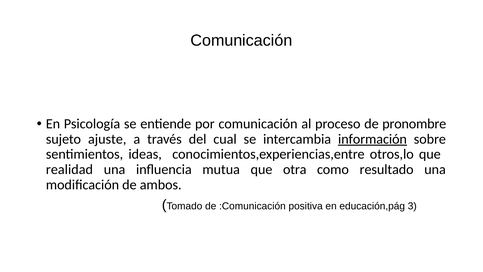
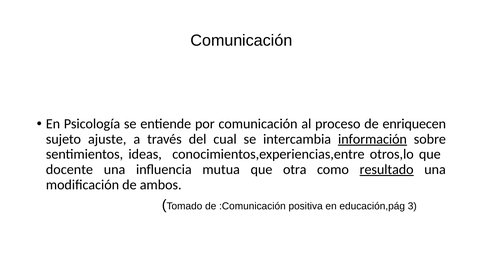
pronombre: pronombre -> enriquecen
realidad: realidad -> docente
resultado underline: none -> present
